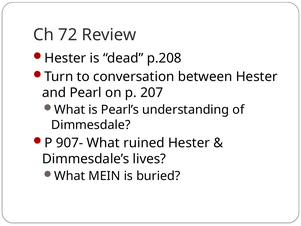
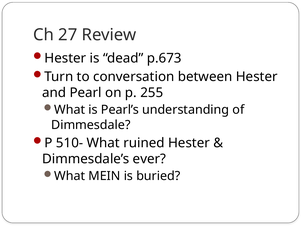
72: 72 -> 27
p.208: p.208 -> p.673
207: 207 -> 255
907-: 907- -> 510-
lives: lives -> ever
